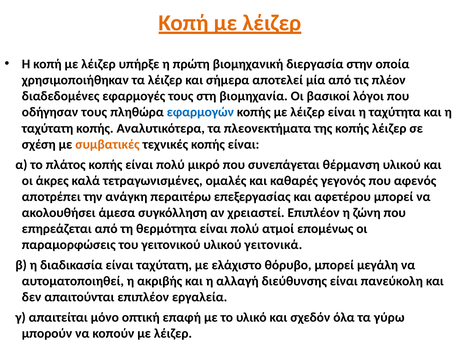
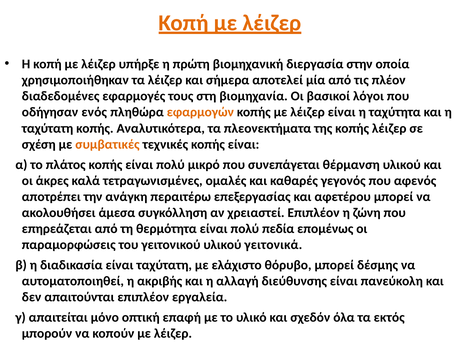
οδήγησαν τους: τους -> ενός
εφαρμογών colour: blue -> orange
ατμοί: ατμοί -> πεδία
μεγάλη: μεγάλη -> δέσμης
γύρω: γύρω -> εκτός
